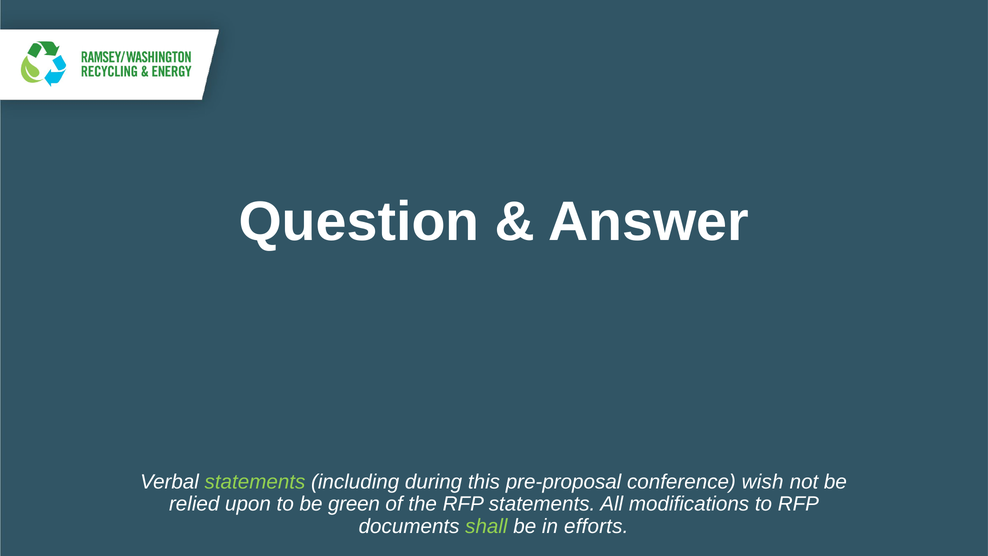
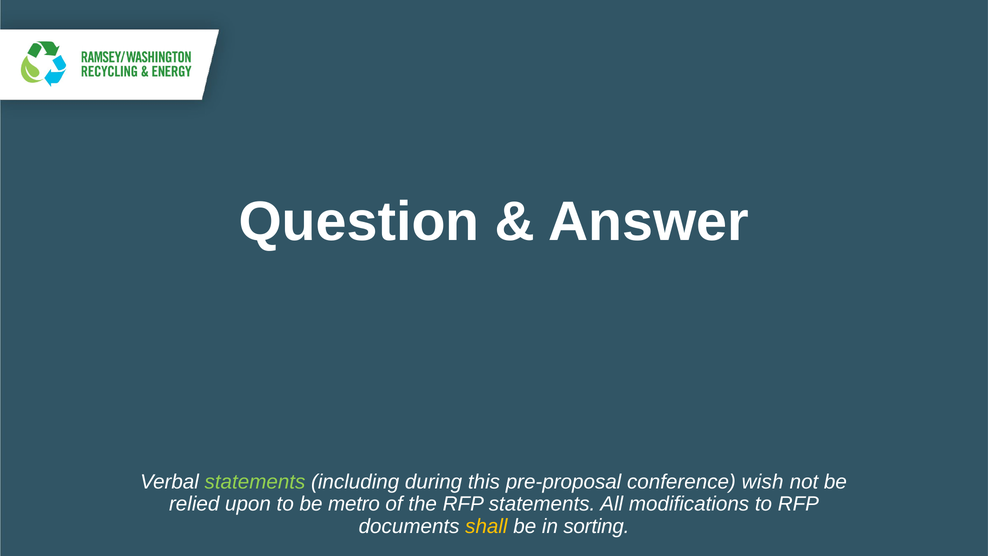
green: green -> metro
shall colour: light green -> yellow
efforts: efforts -> sorting
